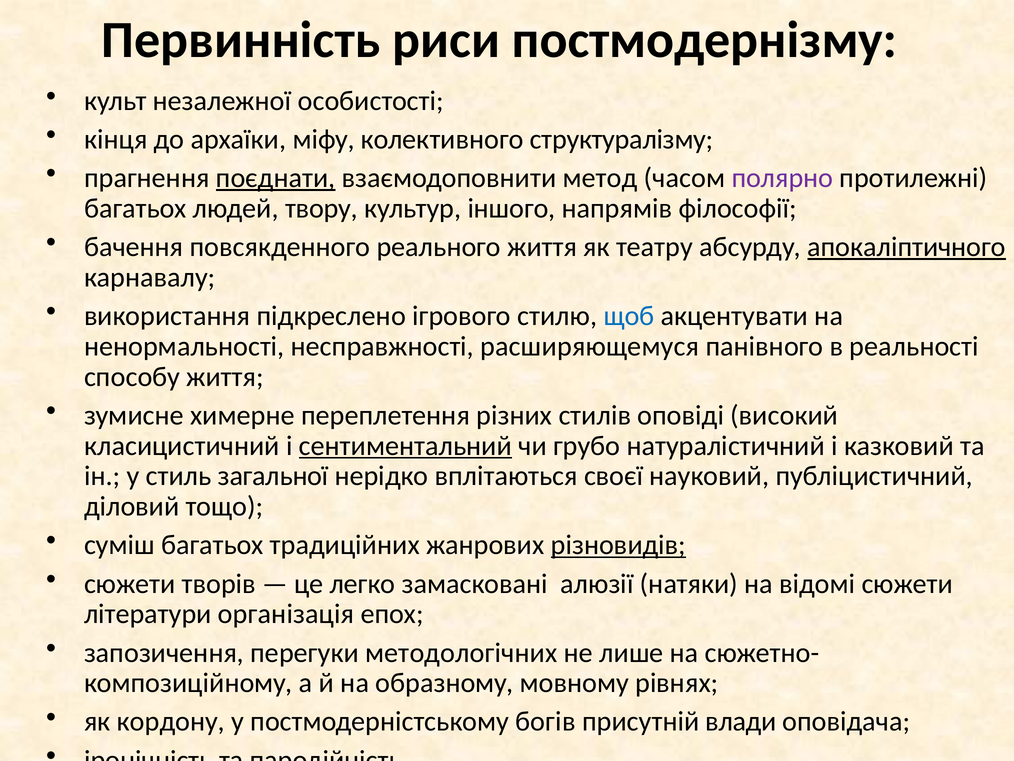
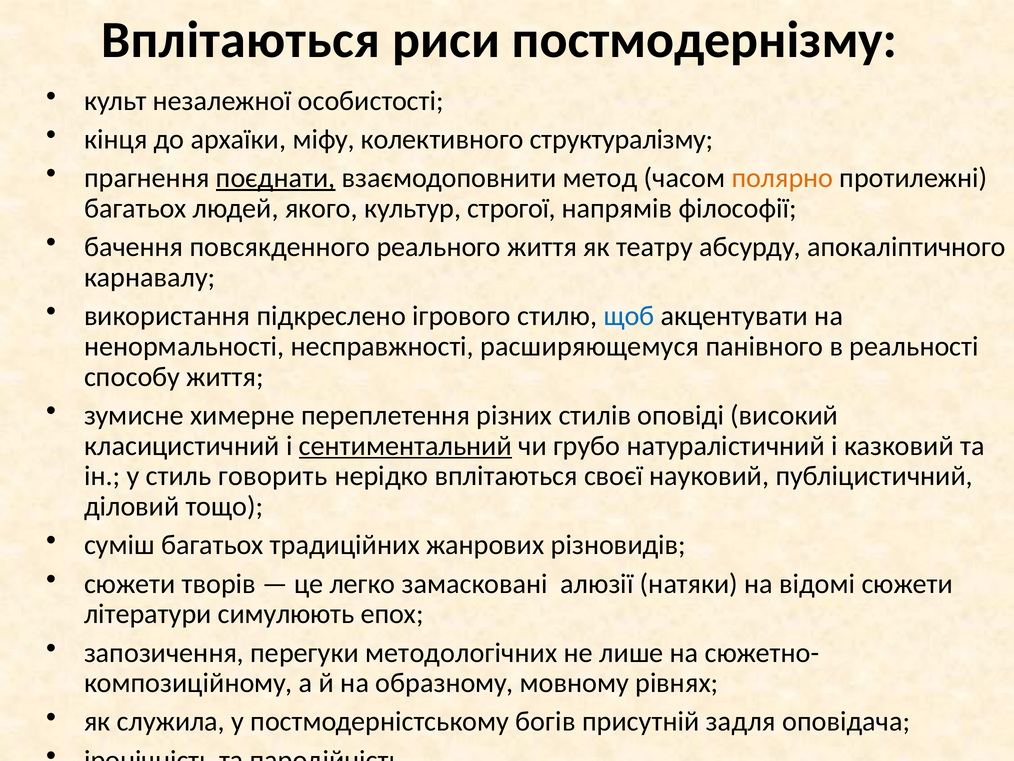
Первинність at (241, 40): Первинність -> Вплітаються
полярно colour: purple -> orange
твору: твору -> якого
іншого: іншого -> строгої
апокаліптичного underline: present -> none
загальної: загальної -> говорить
різновидів underline: present -> none
організація: організація -> симулюють
кордону: кордону -> служила
влади: влади -> задля
